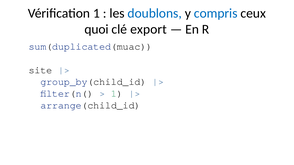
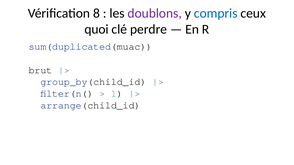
Vérification 1: 1 -> 8
doublons colour: blue -> purple
export: export -> perdre
site: site -> brut
